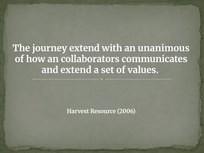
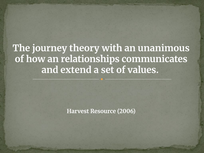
journey extend: extend -> theory
collaborators: collaborators -> relationships
